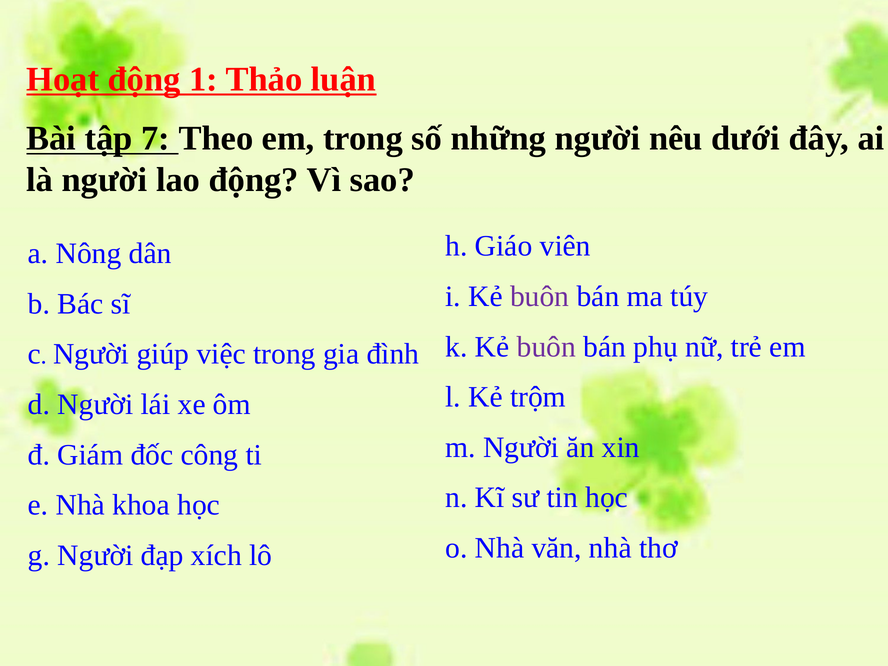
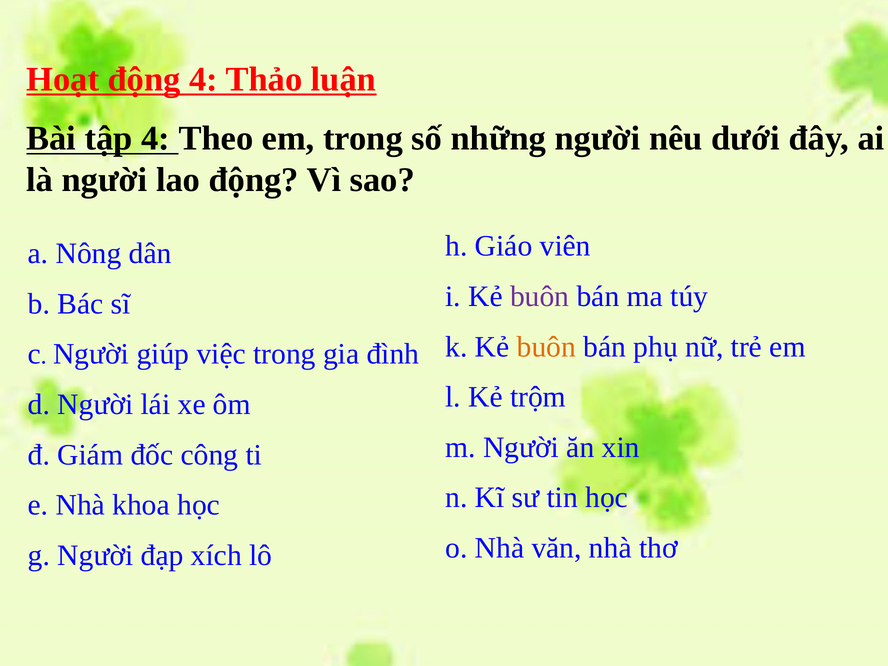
động 1: 1 -> 4
tập 7: 7 -> 4
buôn at (546, 347) colour: purple -> orange
